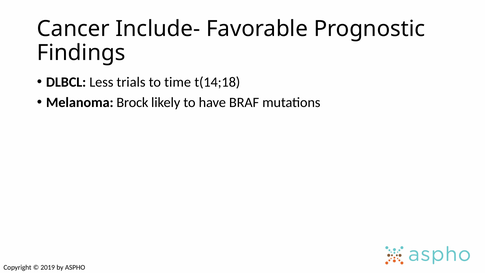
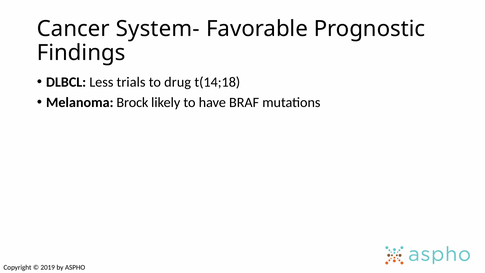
Include-: Include- -> System-
time: time -> drug
